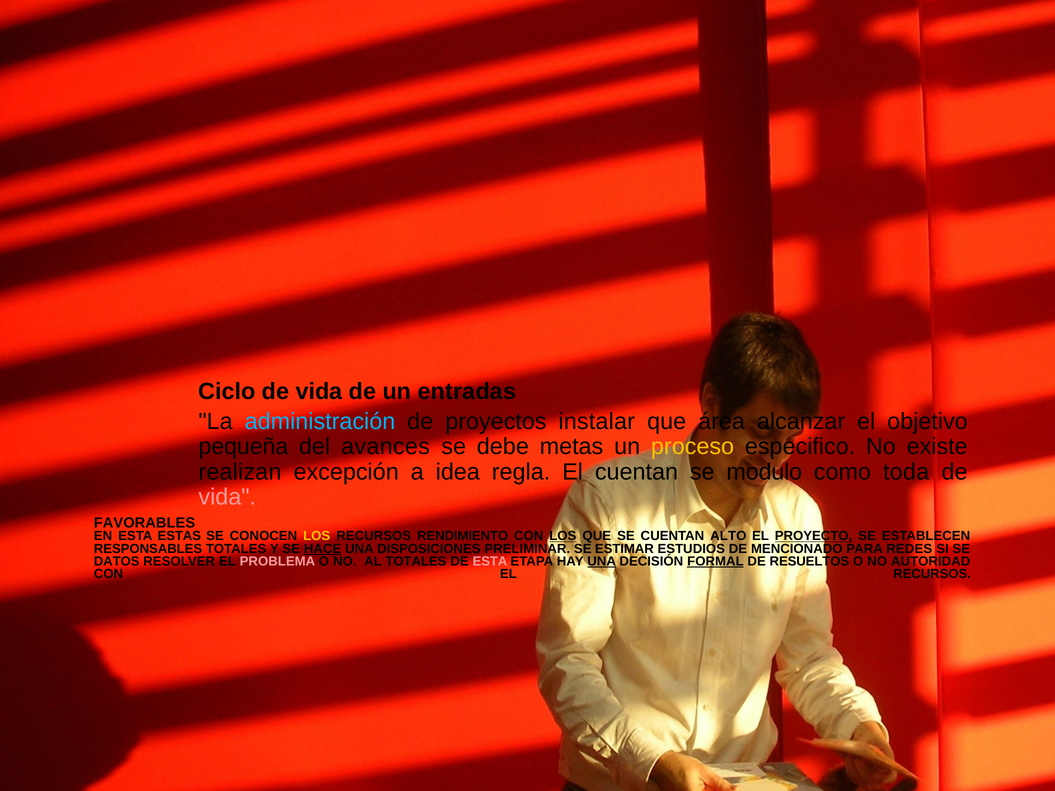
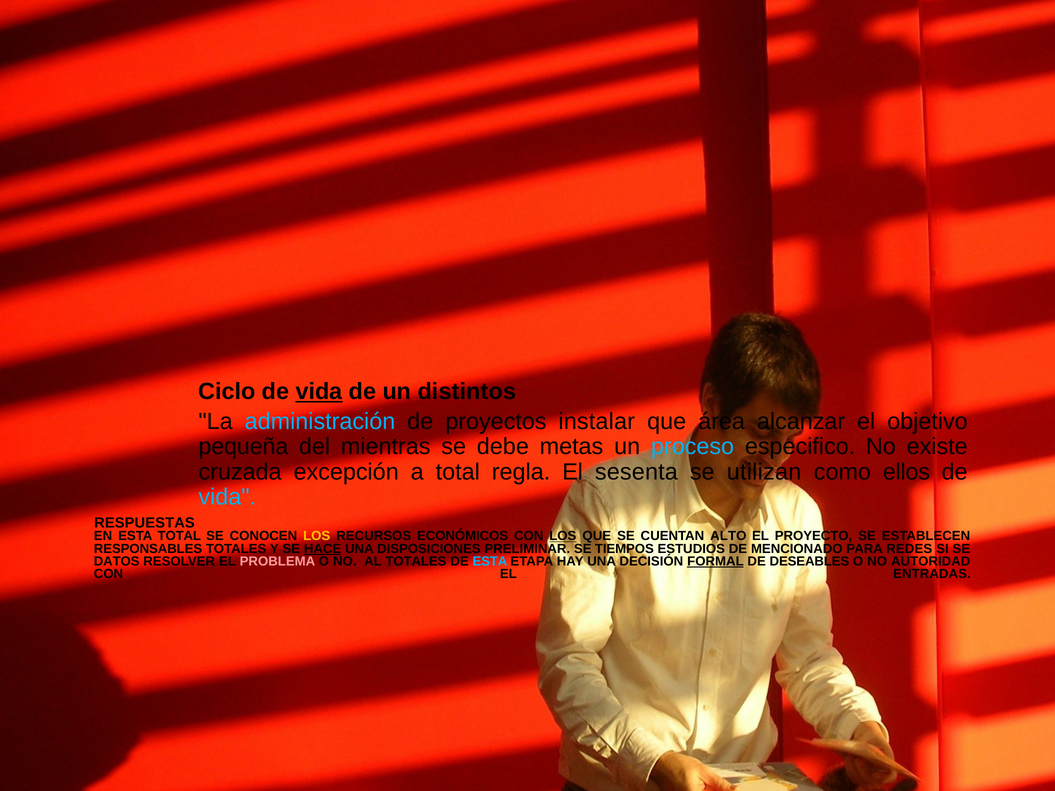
vida at (319, 392) underline: none -> present
entradas: entradas -> distintos
avances: avances -> mientras
proceso colour: yellow -> light blue
realizan: realizan -> cruzada
a idea: idea -> total
El cuentan: cuentan -> sesenta
modulo: modulo -> utilizan
toda: toda -> ellos
vida at (227, 497) colour: pink -> light blue
FAVORABLES: FAVORABLES -> RESPUESTAS
ESTA ESTAS: ESTAS -> TOTAL
RENDIMIENTO: RENDIMIENTO -> ECONÓMICOS
PROYECTO underline: present -> none
ESTIMAR: ESTIMAR -> TIEMPOS
ESTA at (490, 562) colour: pink -> light blue
UNA at (602, 562) underline: present -> none
RESUELTOS: RESUELTOS -> DESEABLES
EL RECURSOS: RECURSOS -> ENTRADAS
